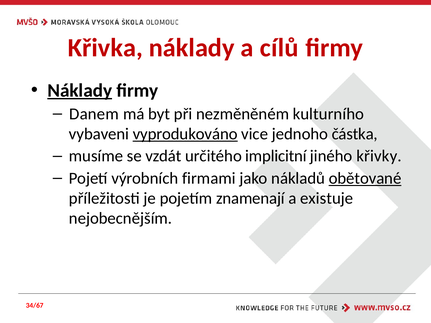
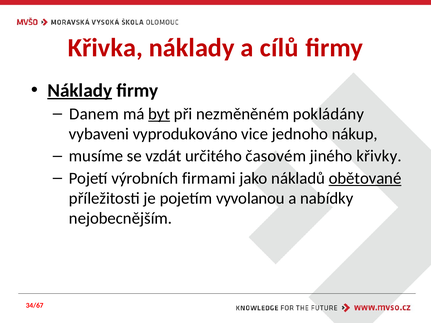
byt underline: none -> present
kulturního: kulturního -> pokládány
vyprodukováno underline: present -> none
částka: částka -> nákup
implicitní: implicitní -> časovém
znamenají: znamenají -> vyvolanou
existuje: existuje -> nabídky
